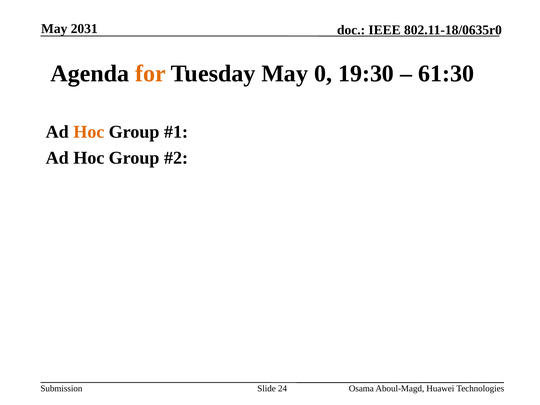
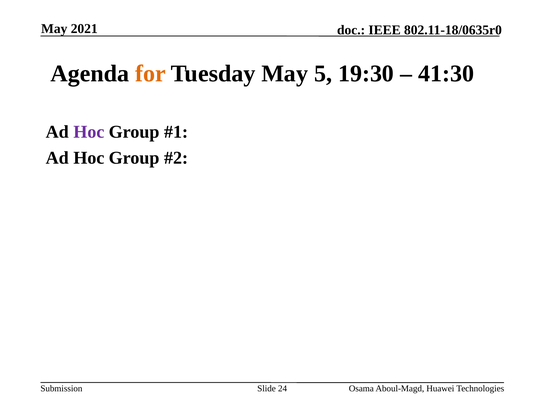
2031: 2031 -> 2021
0: 0 -> 5
61:30: 61:30 -> 41:30
Hoc at (89, 132) colour: orange -> purple
